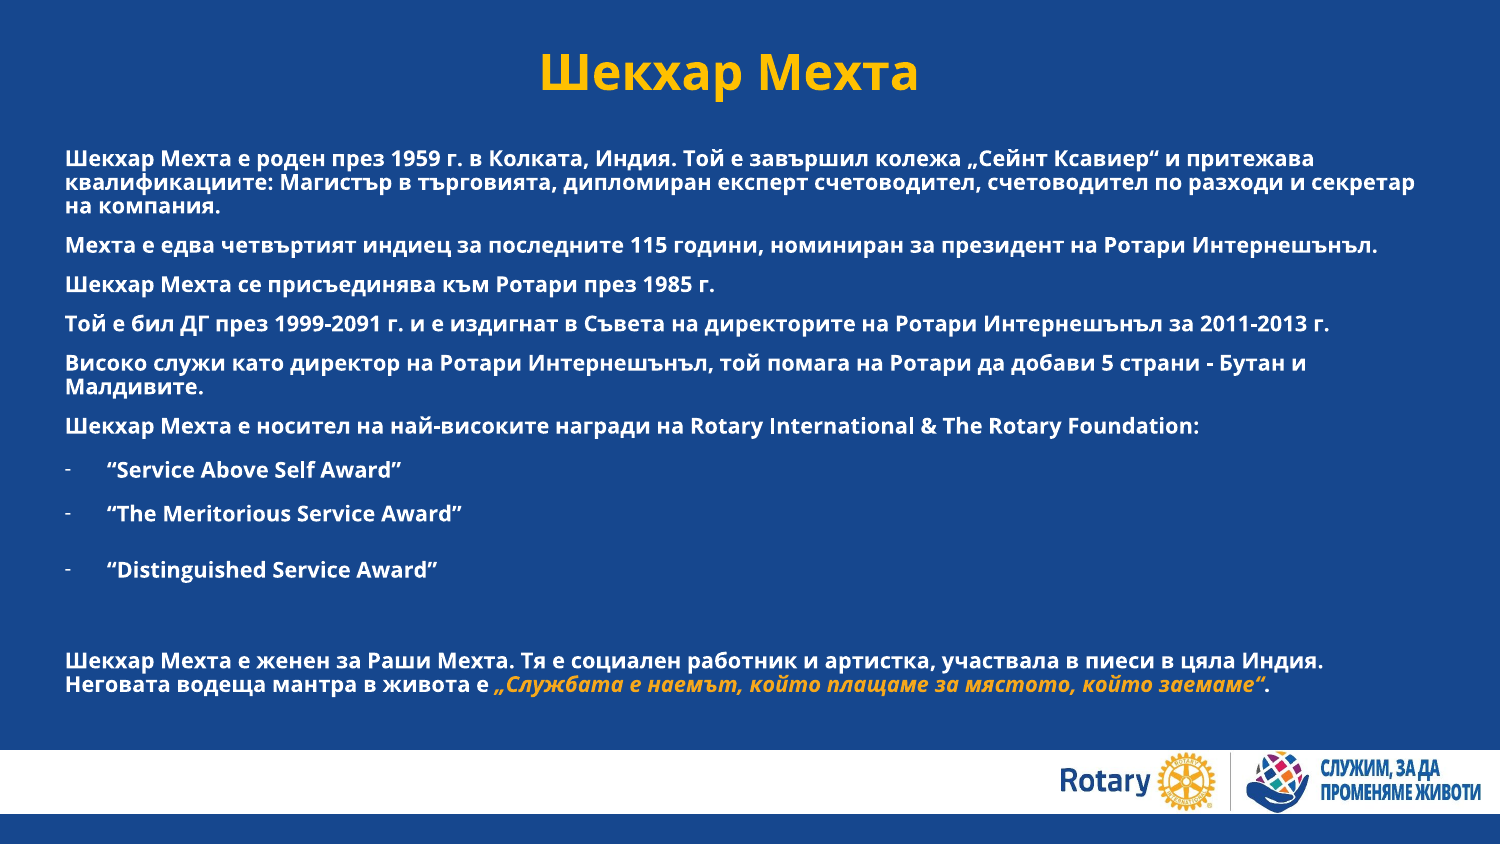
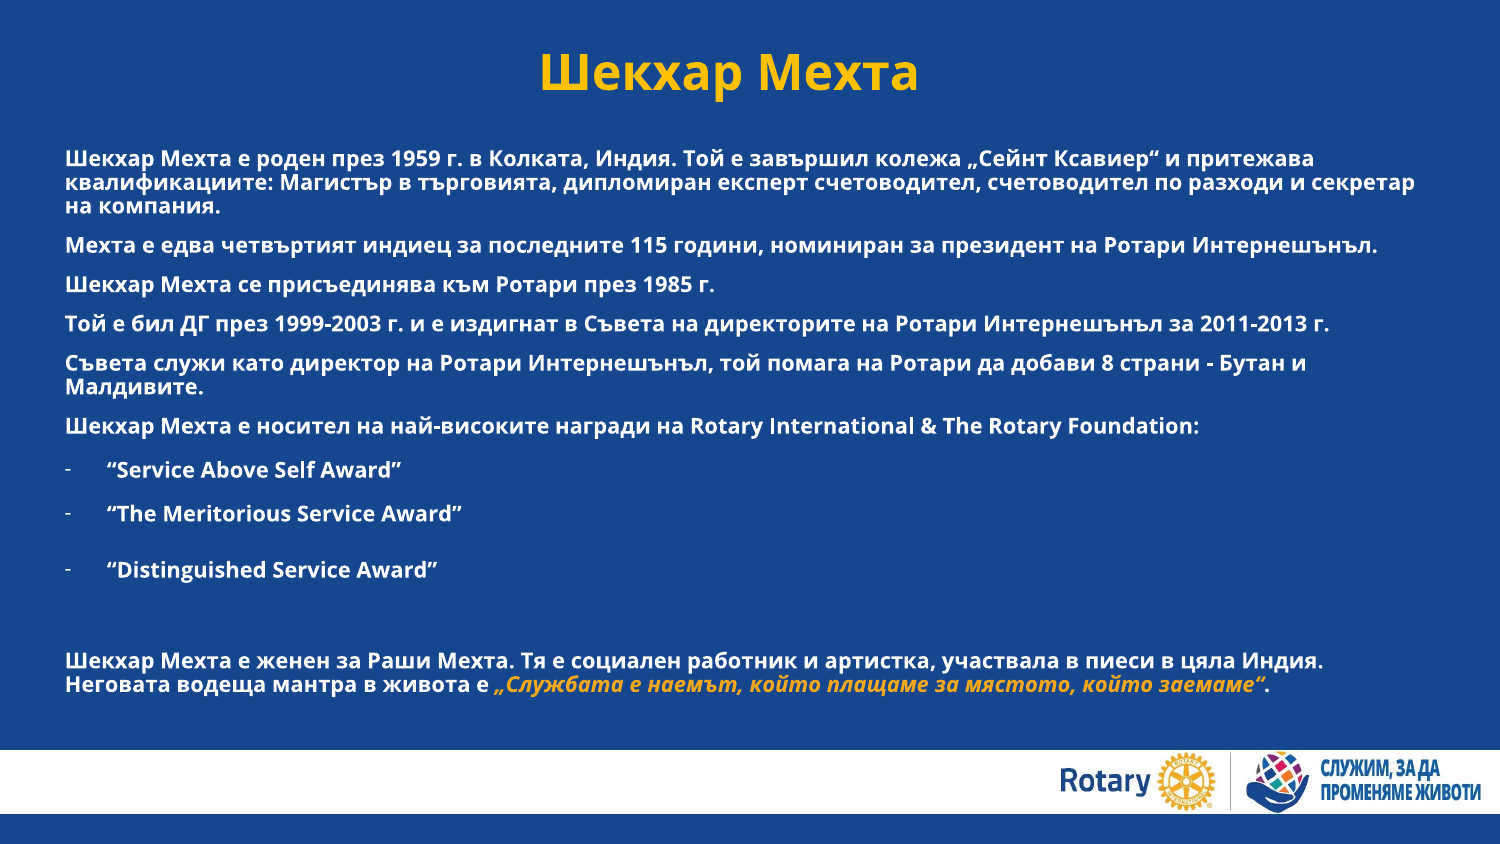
1999-2091: 1999-2091 -> 1999-2003
Високо at (106, 363): Високо -> Съвета
5: 5 -> 8
